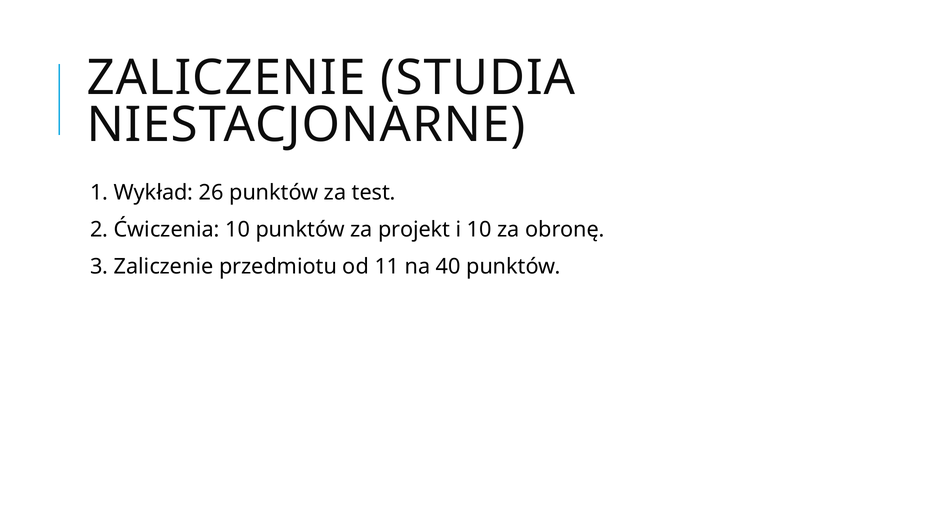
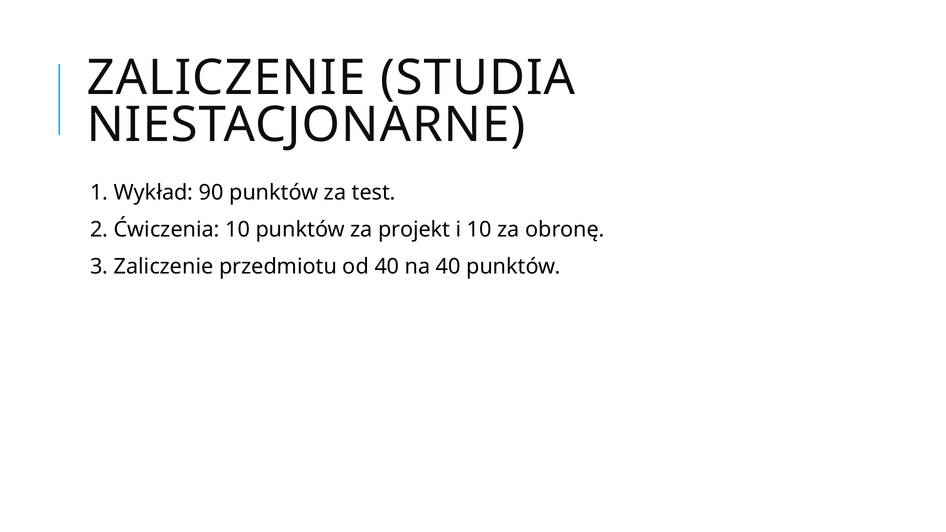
26: 26 -> 90
od 11: 11 -> 40
